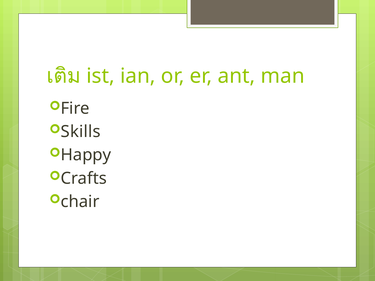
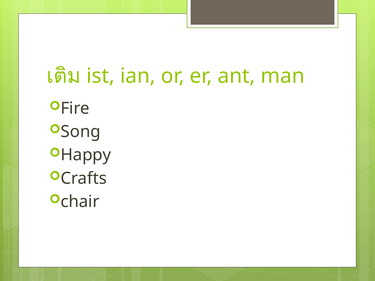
Skills: Skills -> Song
